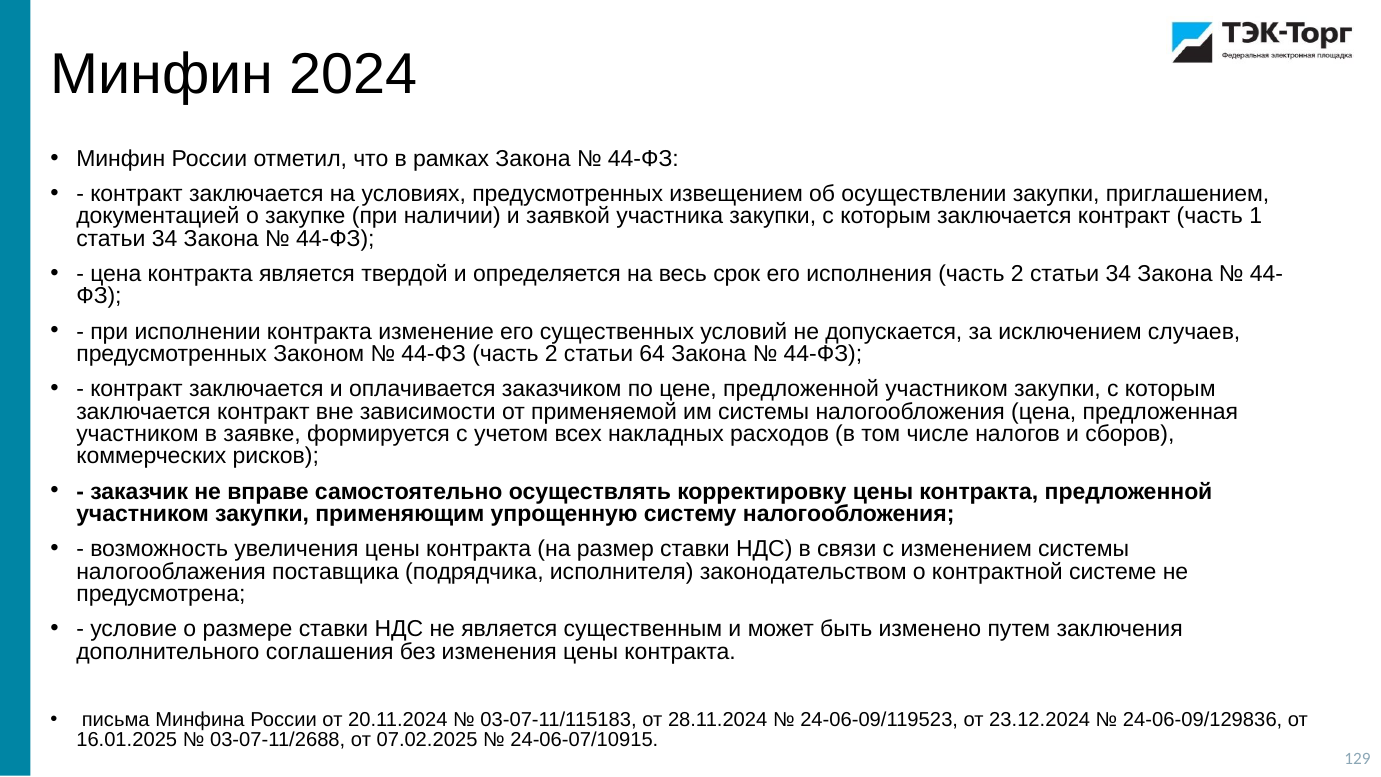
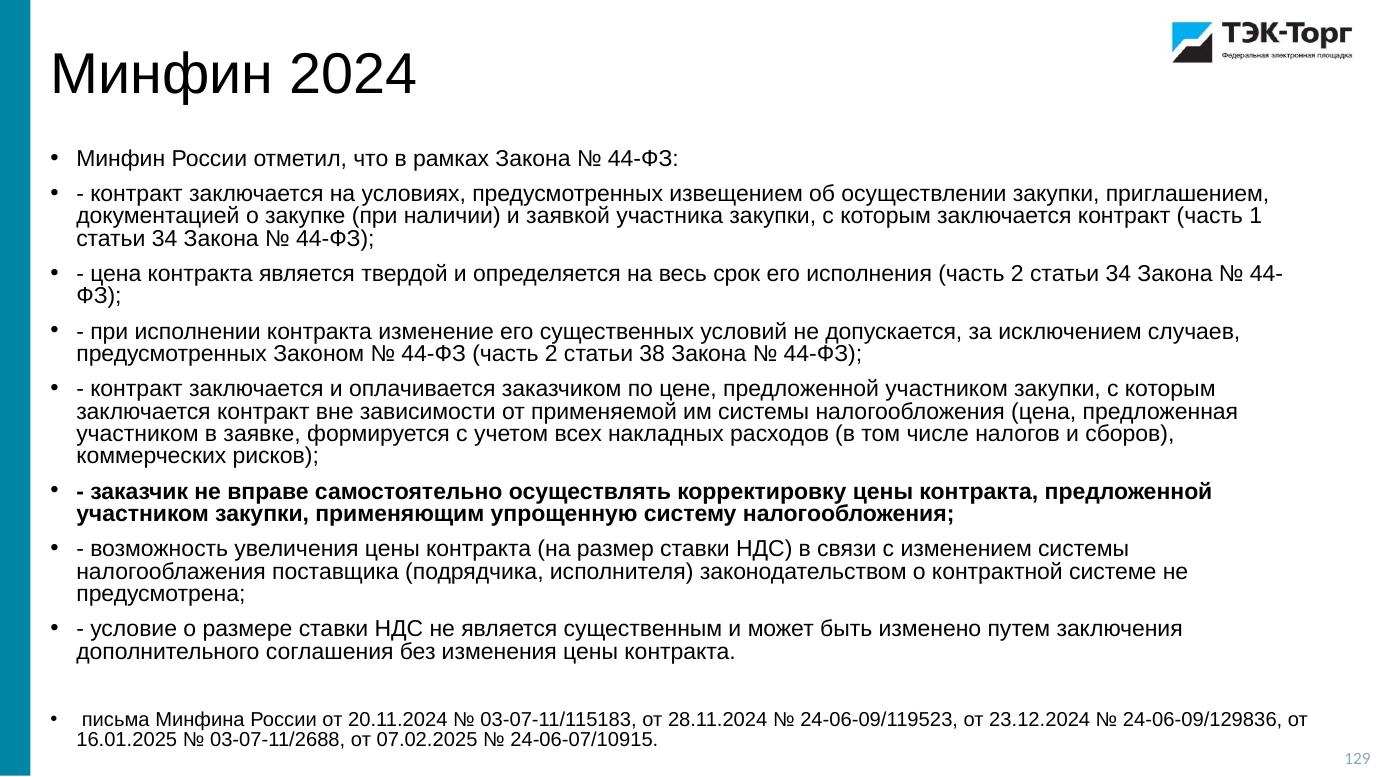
64: 64 -> 38
